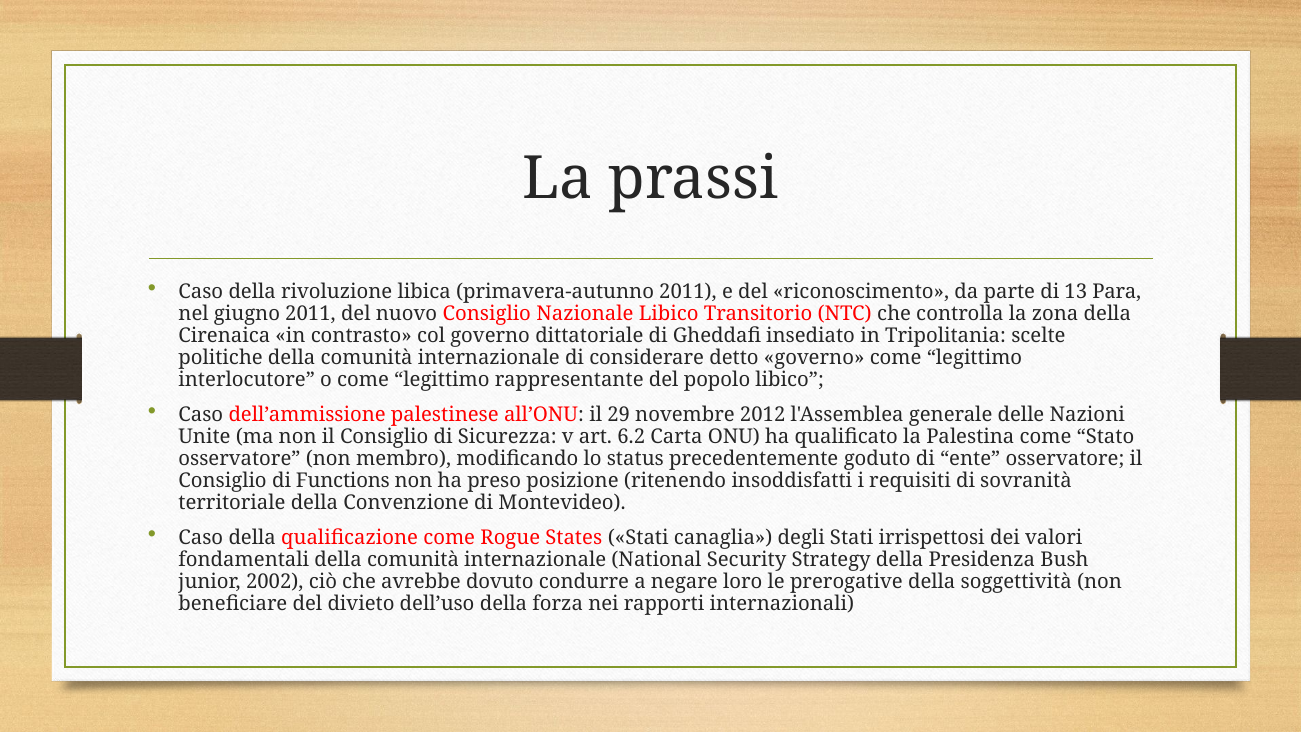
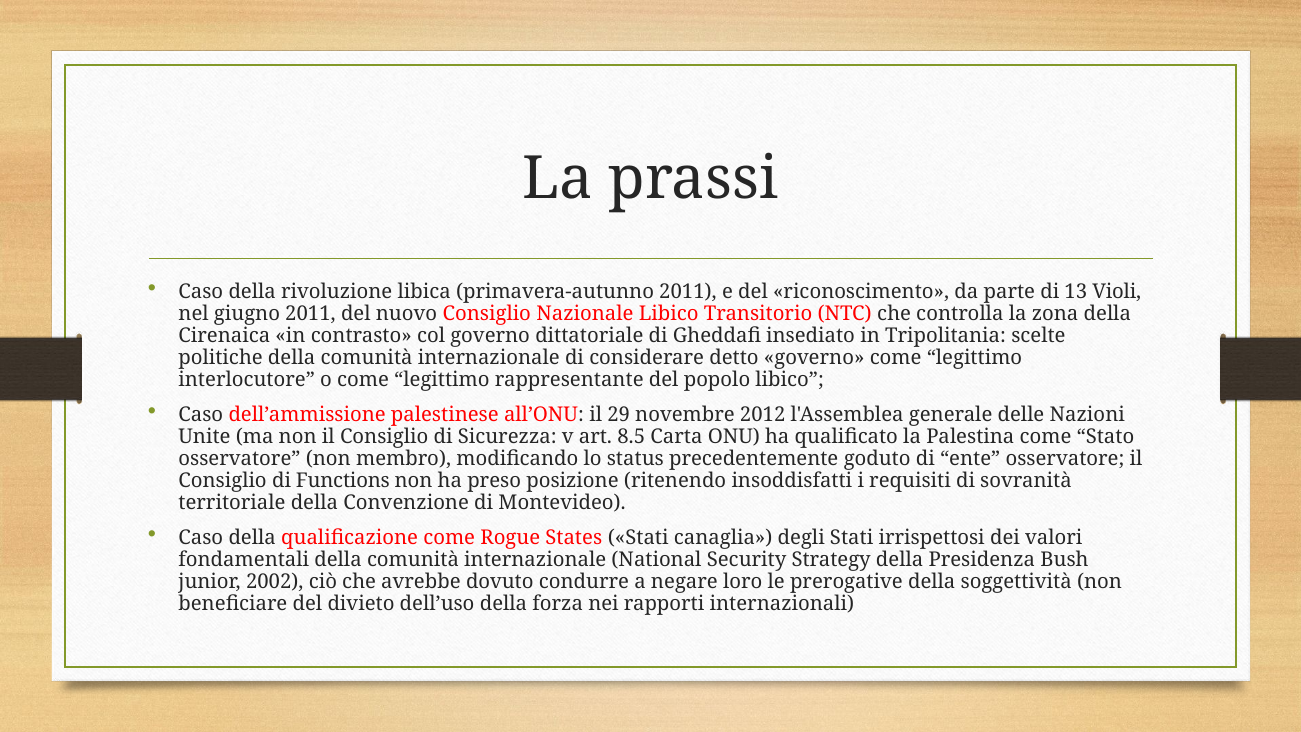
Para: Para -> Violi
6.2: 6.2 -> 8.5
